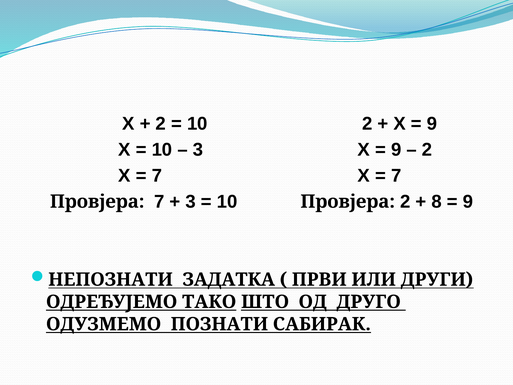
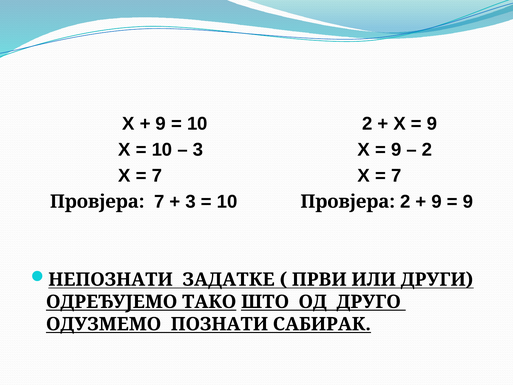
2 at (161, 124): 2 -> 9
8 at (437, 201): 8 -> 9
ЗАДАТКА: ЗАДАТКА -> ЗАДАТКЕ
